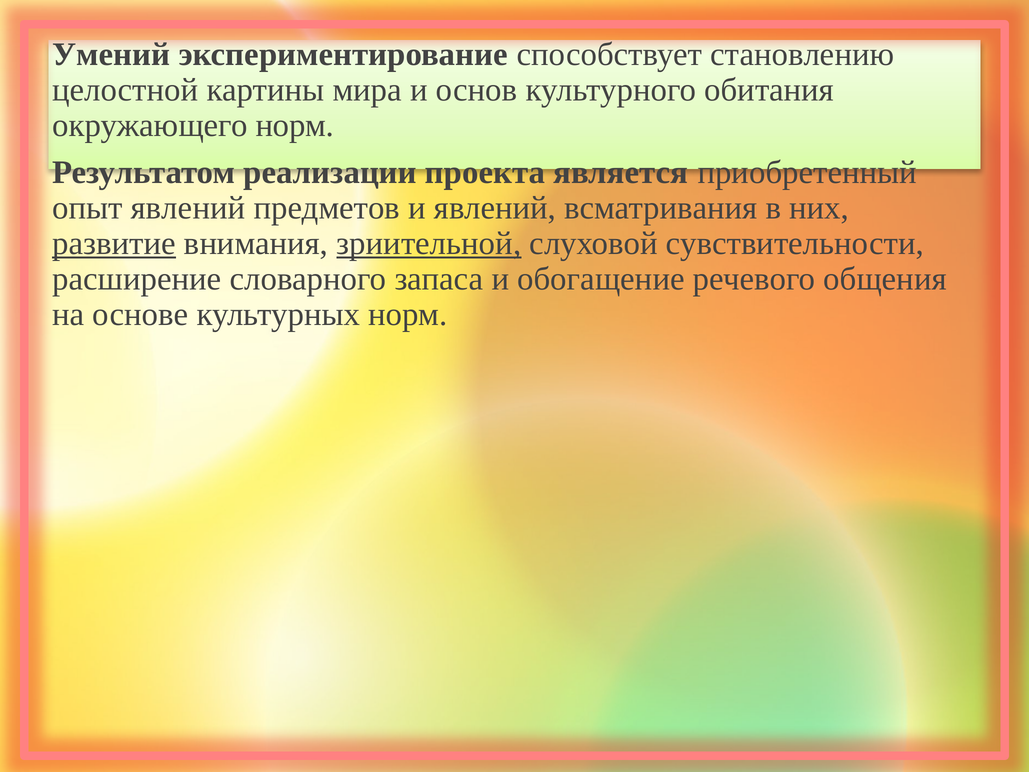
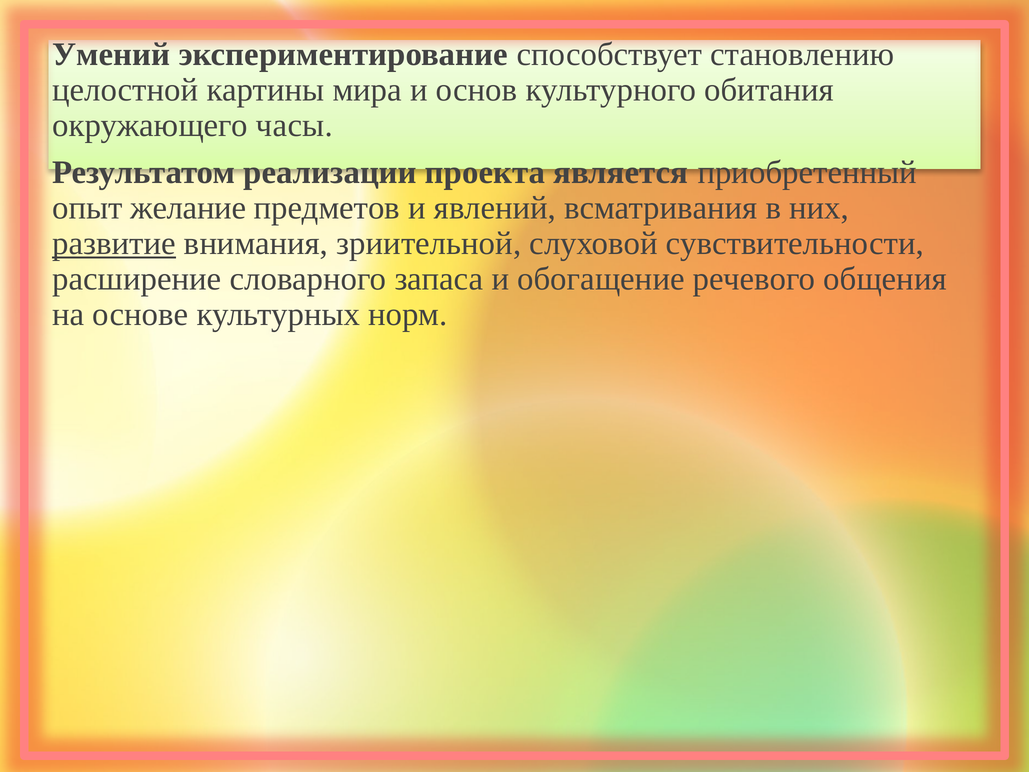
окружающего норм: норм -> часы
опыт явлений: явлений -> желание
зриительной underline: present -> none
